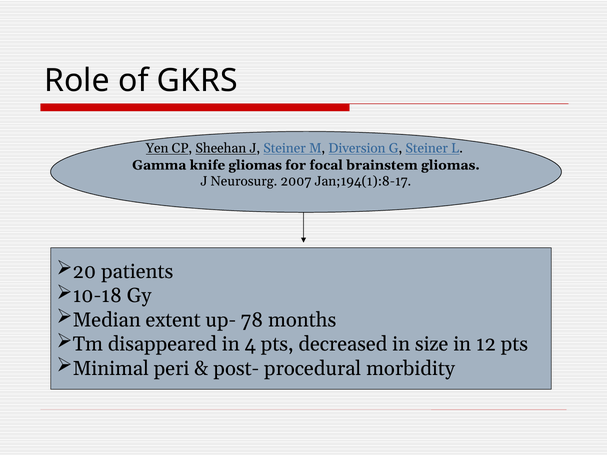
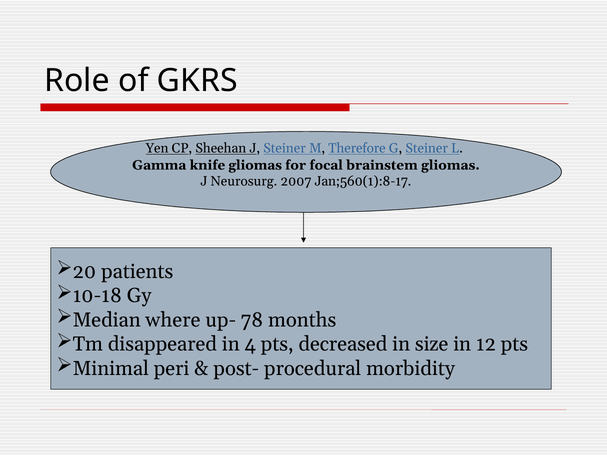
Diversion: Diversion -> Therefore
Jan;194(1):8-17: Jan;194(1):8-17 -> Jan;560(1):8-17
extent: extent -> where
